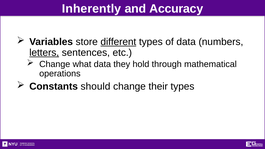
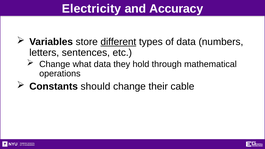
Inherently: Inherently -> Electricity
letters underline: present -> none
their types: types -> cable
